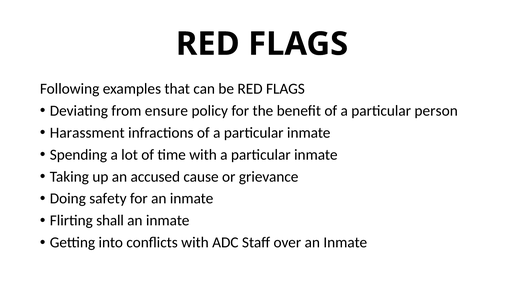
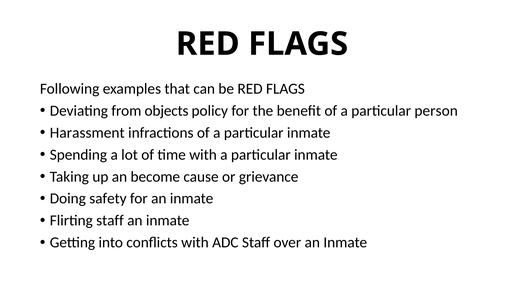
ensure: ensure -> objects
accused: accused -> become
Flirting shall: shall -> staff
